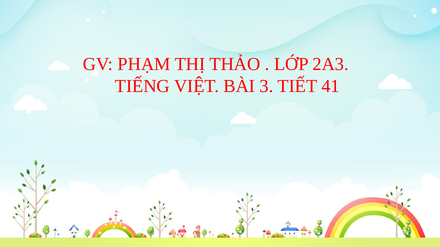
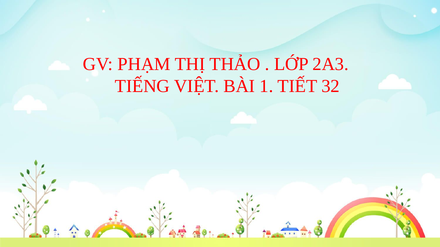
3: 3 -> 1
41: 41 -> 32
